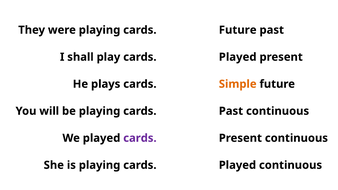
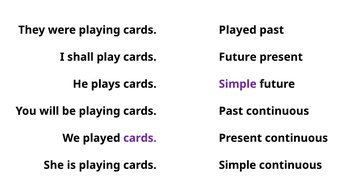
Future at (238, 30): Future -> Played
Played at (238, 57): Played -> Future
Simple at (238, 84) colour: orange -> purple
Played at (237, 165): Played -> Simple
